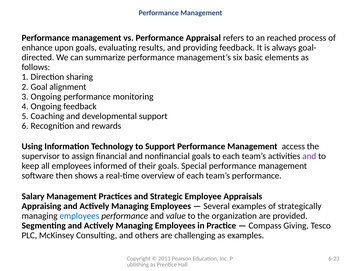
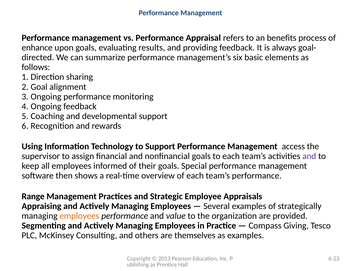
reached: reached -> benefits
Salary: Salary -> Range
employees at (79, 216) colour: blue -> orange
challenging: challenging -> themselves
